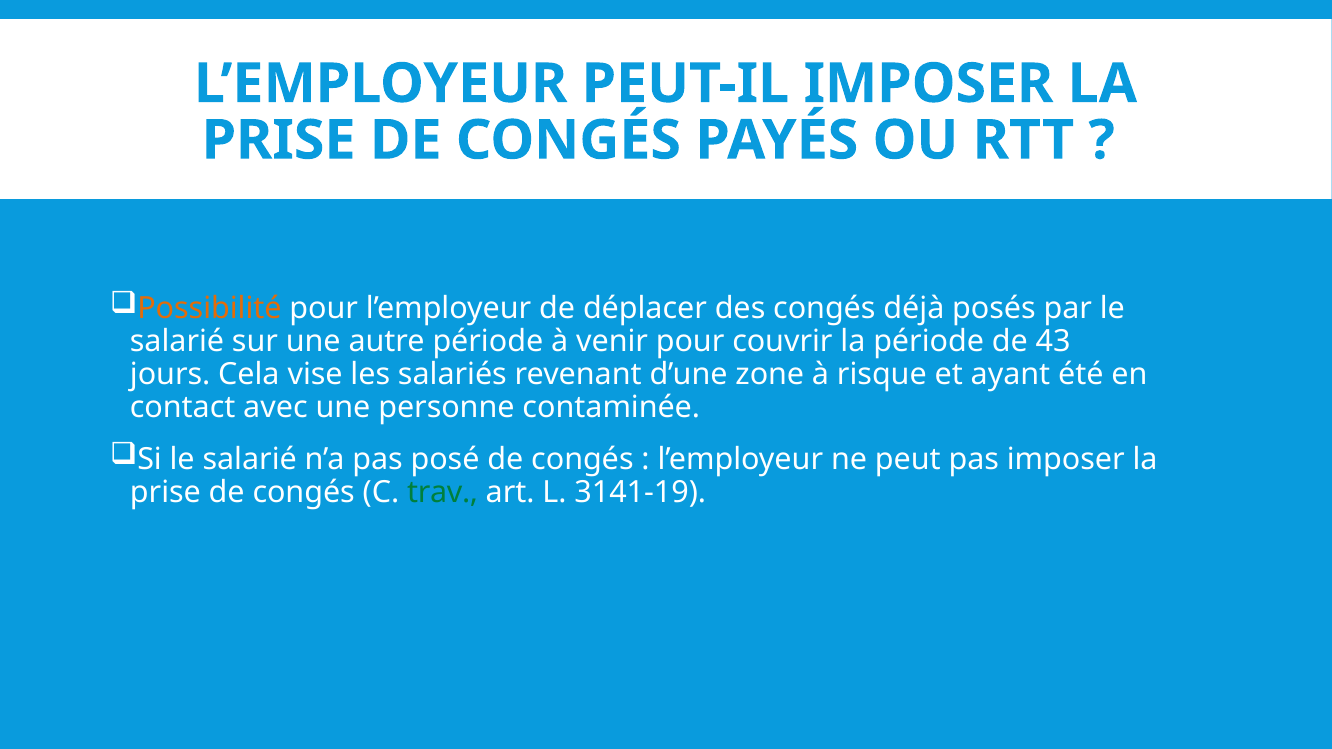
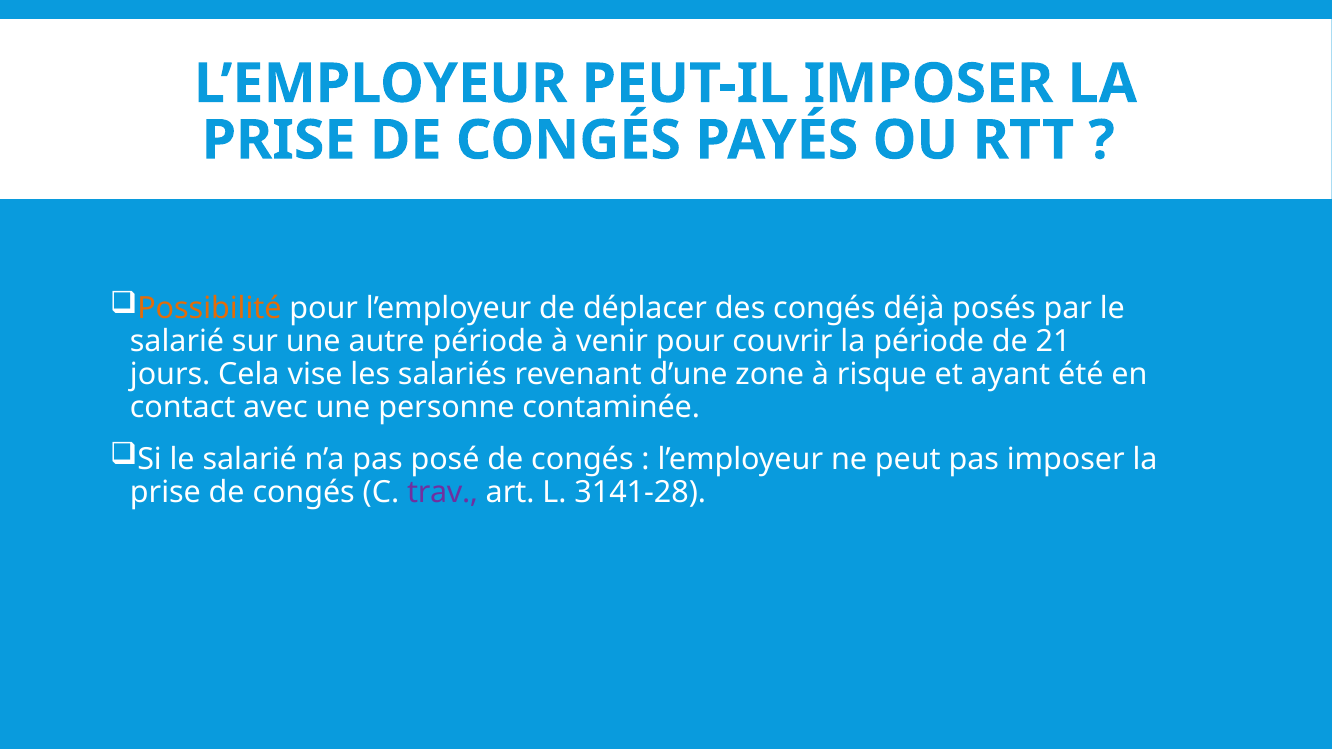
43: 43 -> 21
trav colour: green -> purple
3141-19: 3141-19 -> 3141-28
